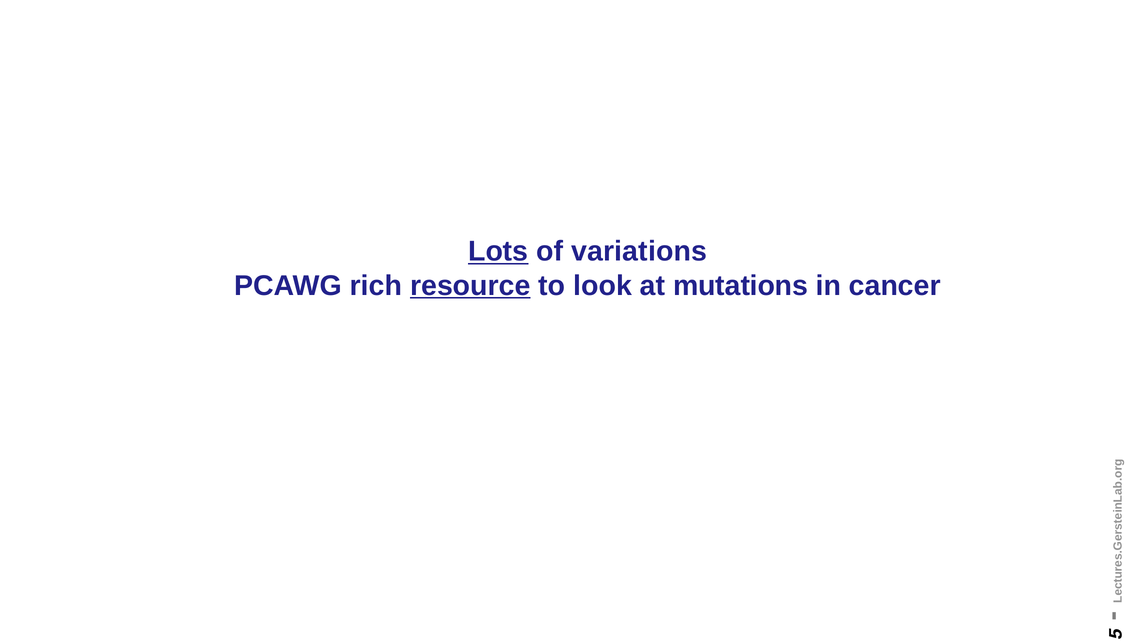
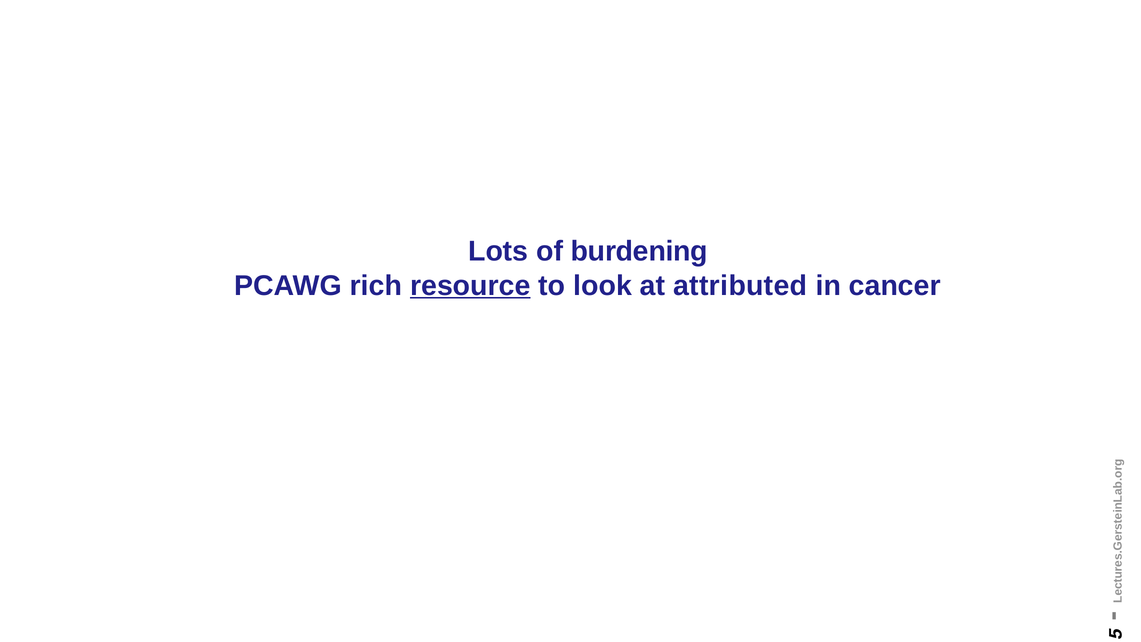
Lots underline: present -> none
variations: variations -> burdening
mutations: mutations -> attributed
